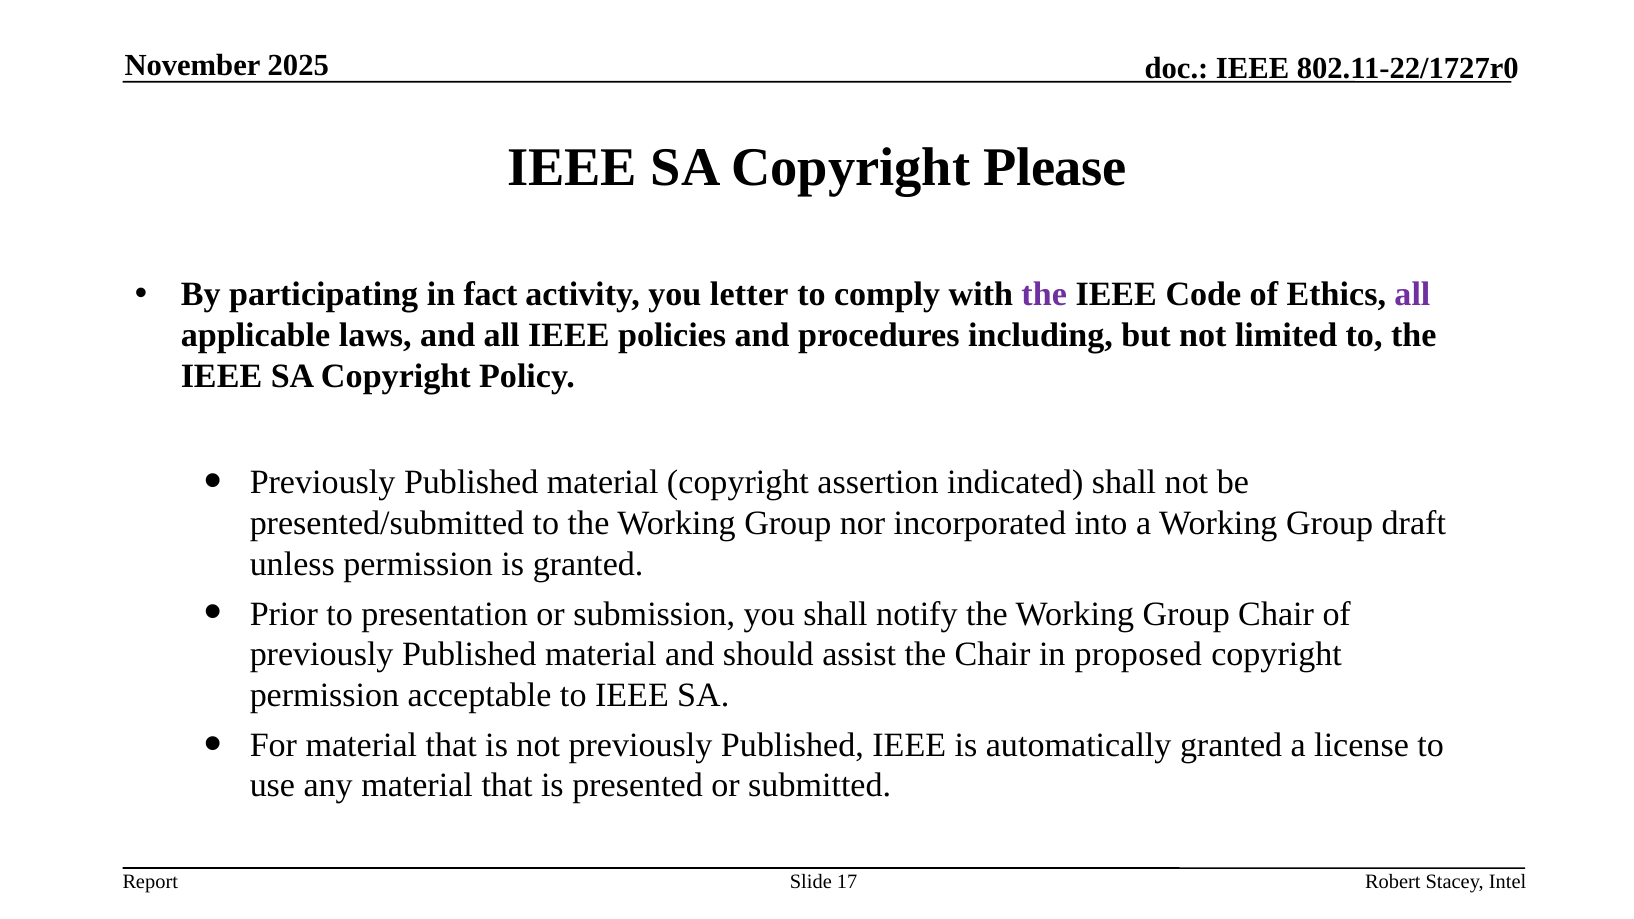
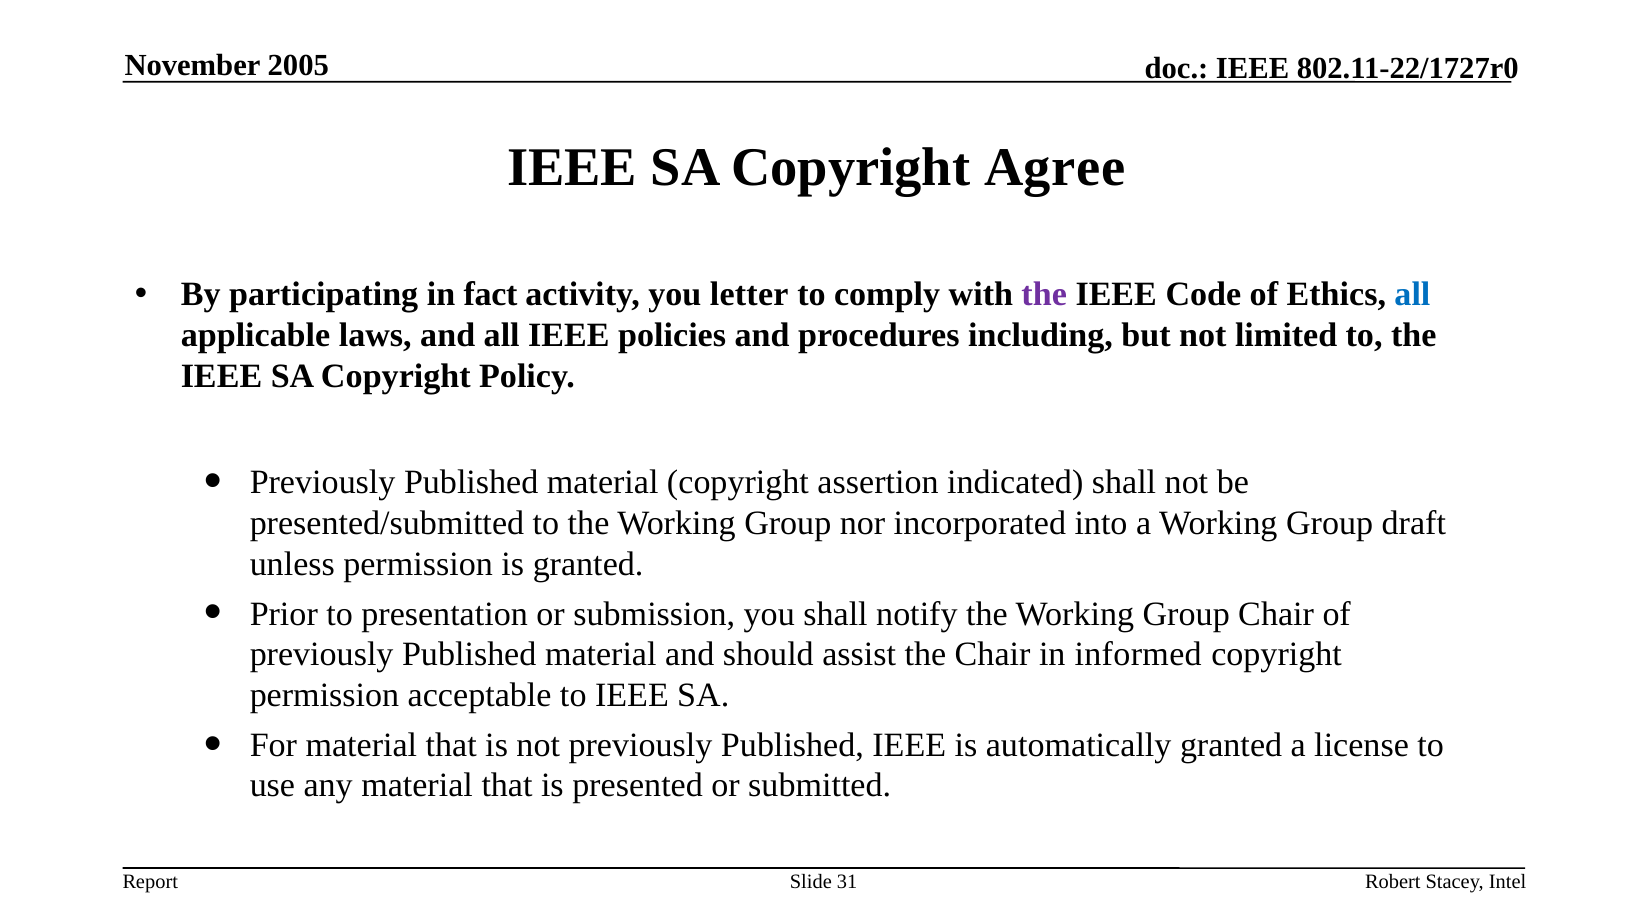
2025: 2025 -> 2005
Please: Please -> Agree
all at (1412, 295) colour: purple -> blue
proposed: proposed -> informed
17: 17 -> 31
